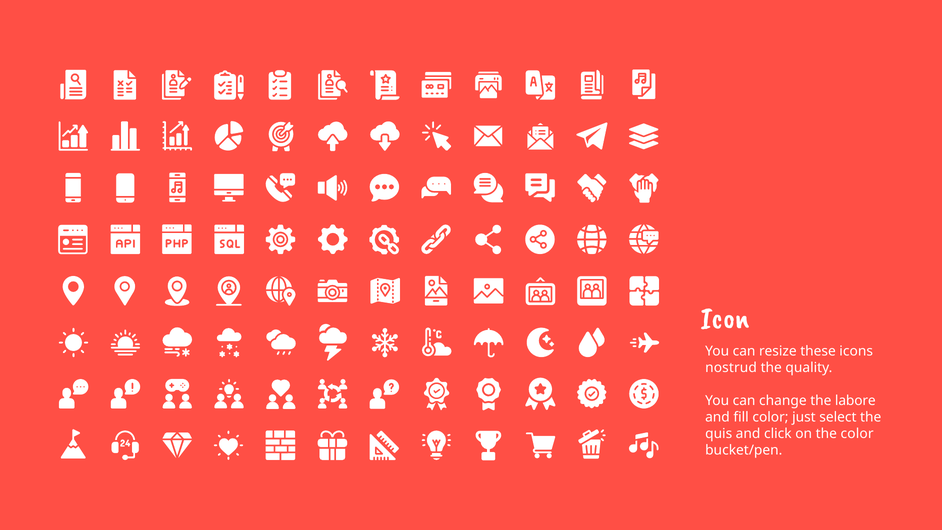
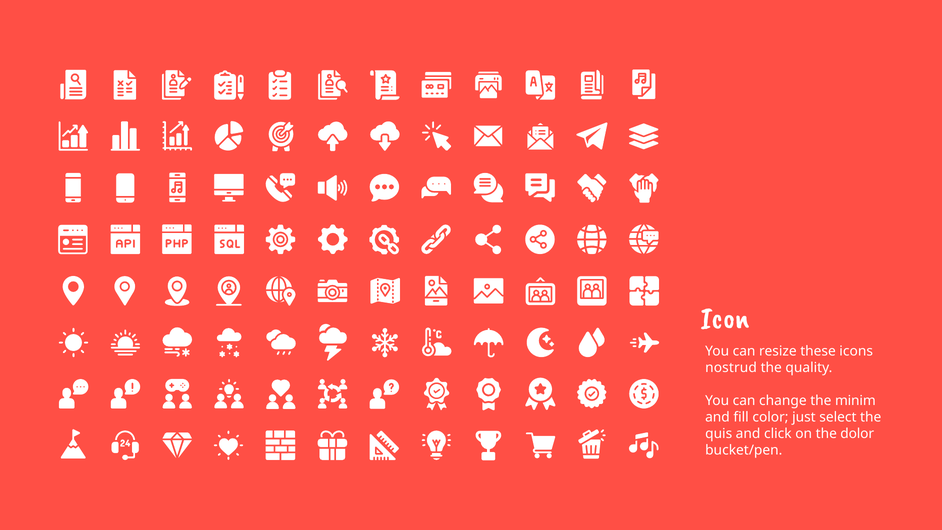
labore: labore -> minim
the color: color -> dolor
